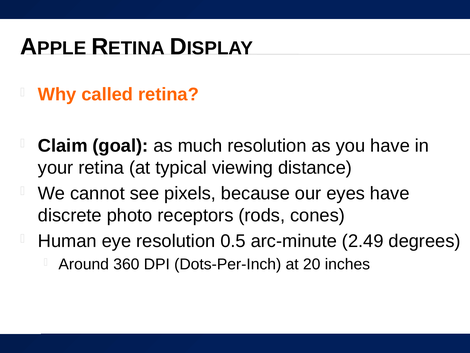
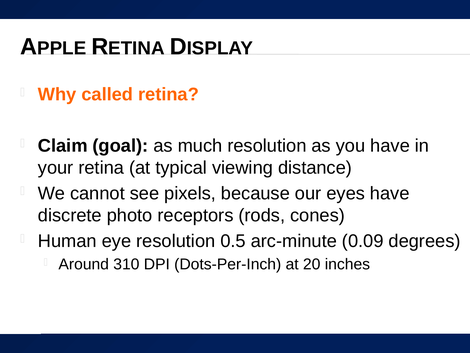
2.49: 2.49 -> 0.09
360: 360 -> 310
